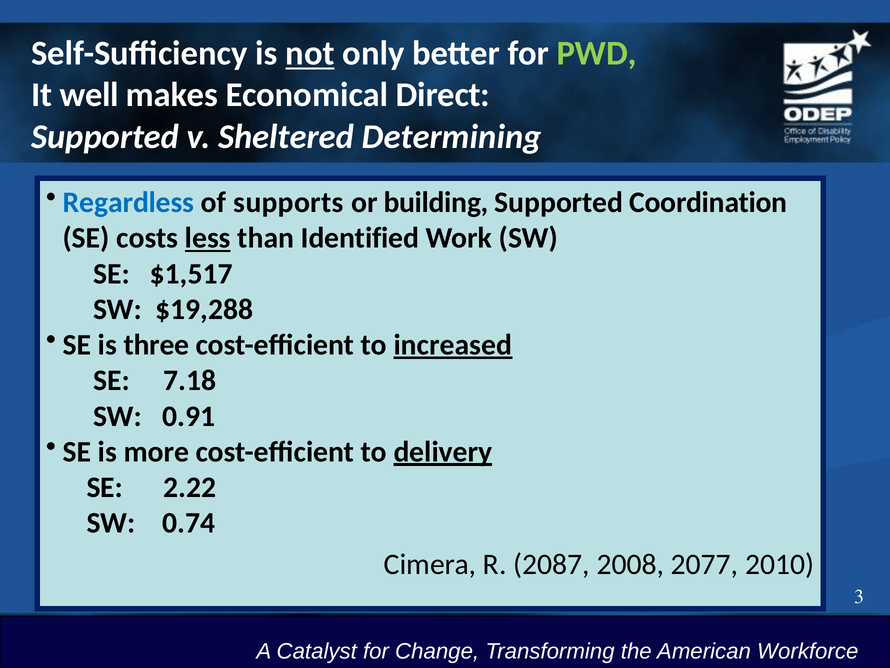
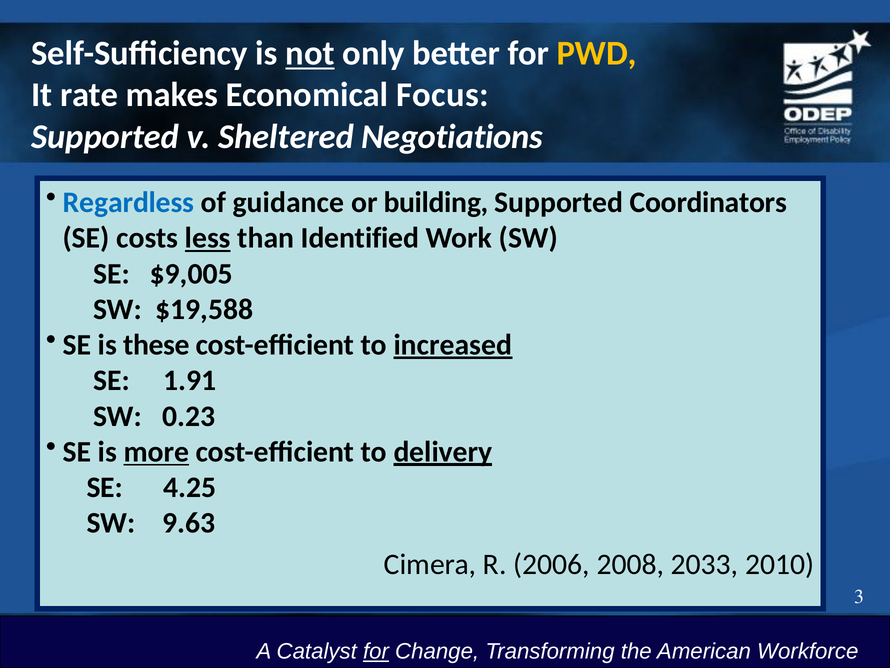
PWD colour: light green -> yellow
well: well -> rate
Direct: Direct -> Focus
Determining: Determining -> Negotiations
supports: supports -> guidance
Coordination: Coordination -> Coordinators
$1,517: $1,517 -> $9,005
$19,288: $19,288 -> $19,588
three: three -> these
7.18: 7.18 -> 1.91
0.91: 0.91 -> 0.23
more underline: none -> present
2.22: 2.22 -> 4.25
0.74: 0.74 -> 9.63
2087: 2087 -> 2006
2077: 2077 -> 2033
for at (376, 651) underline: none -> present
